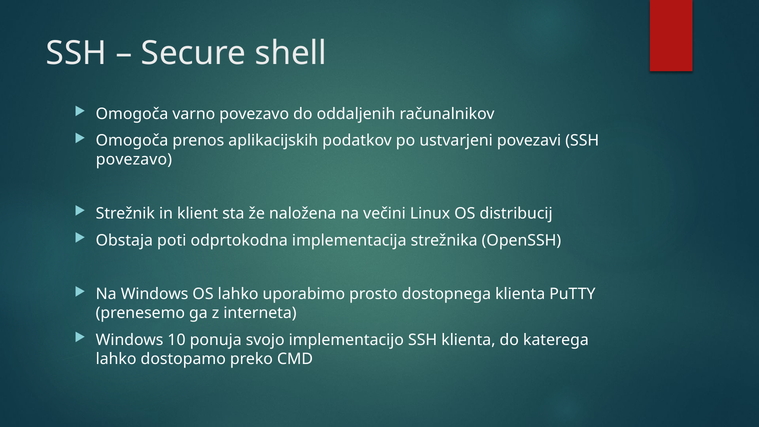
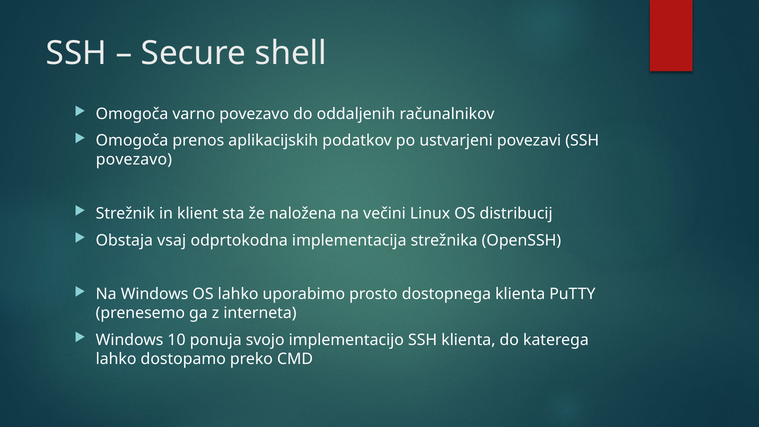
poti: poti -> vsaj
